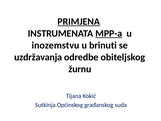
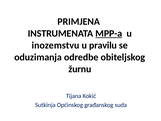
PRIMJENA underline: present -> none
brinuti: brinuti -> pravilu
uzdržavanja: uzdržavanja -> oduzimanja
